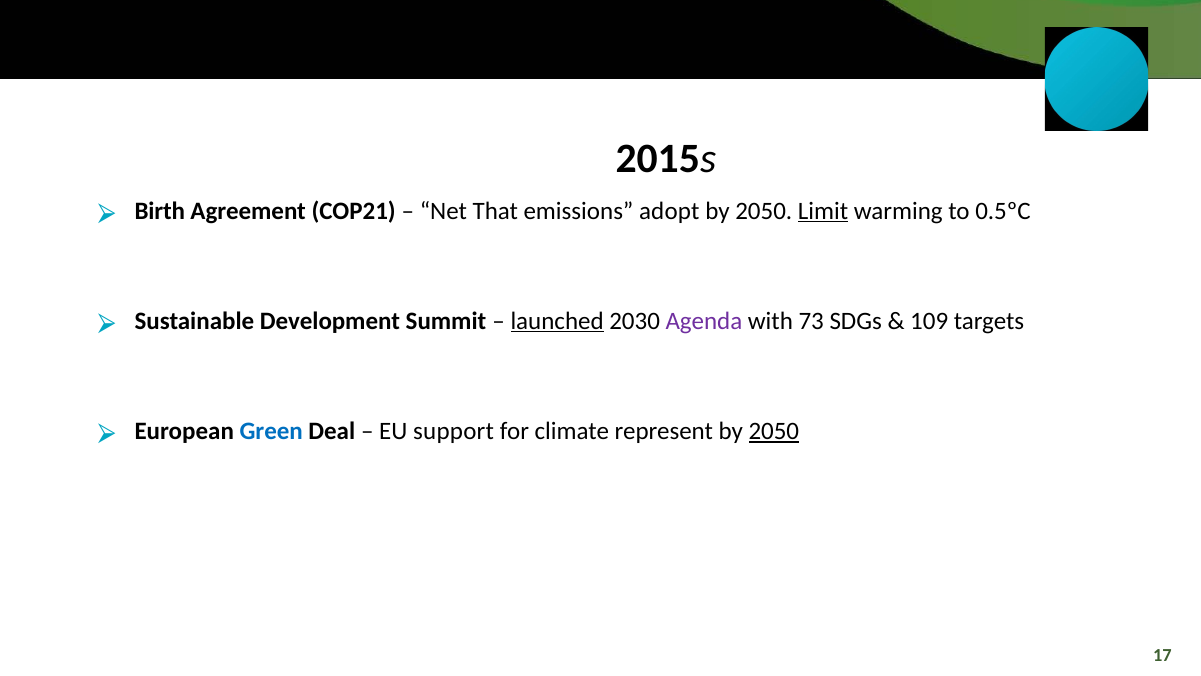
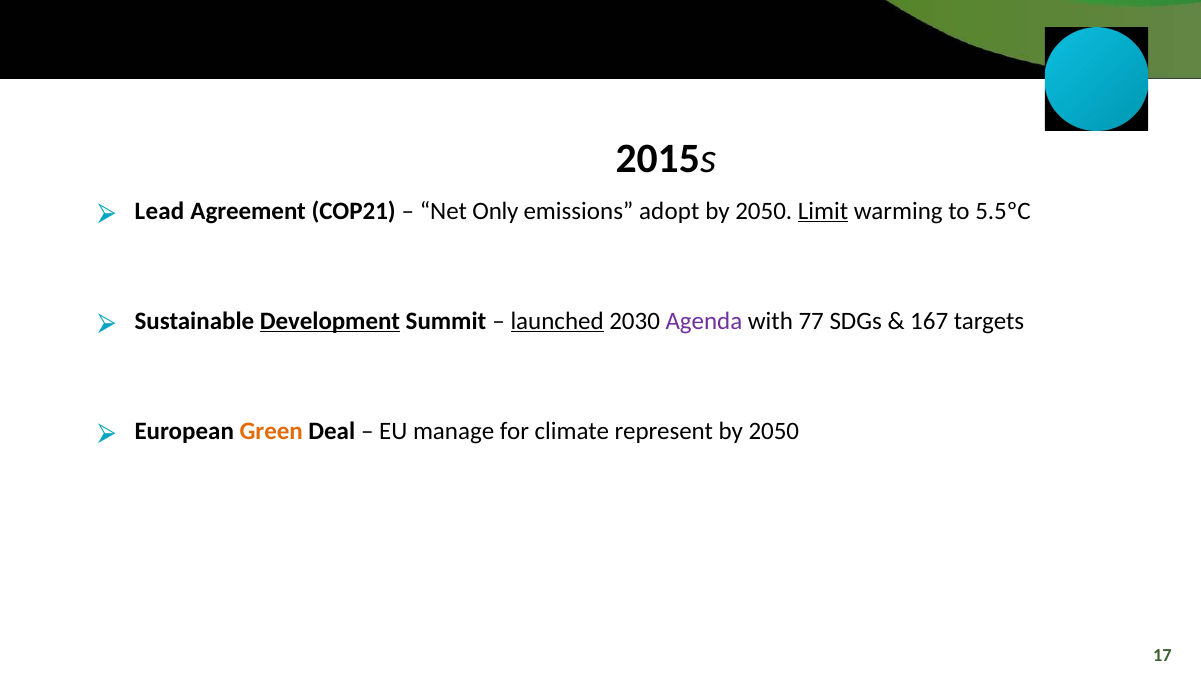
Birth: Birth -> Lead
That: That -> Only
0.5ºC: 0.5ºC -> 5.5ºC
Development underline: none -> present
73: 73 -> 77
109: 109 -> 167
Green colour: blue -> orange
support: support -> manage
2050 at (774, 431) underline: present -> none
